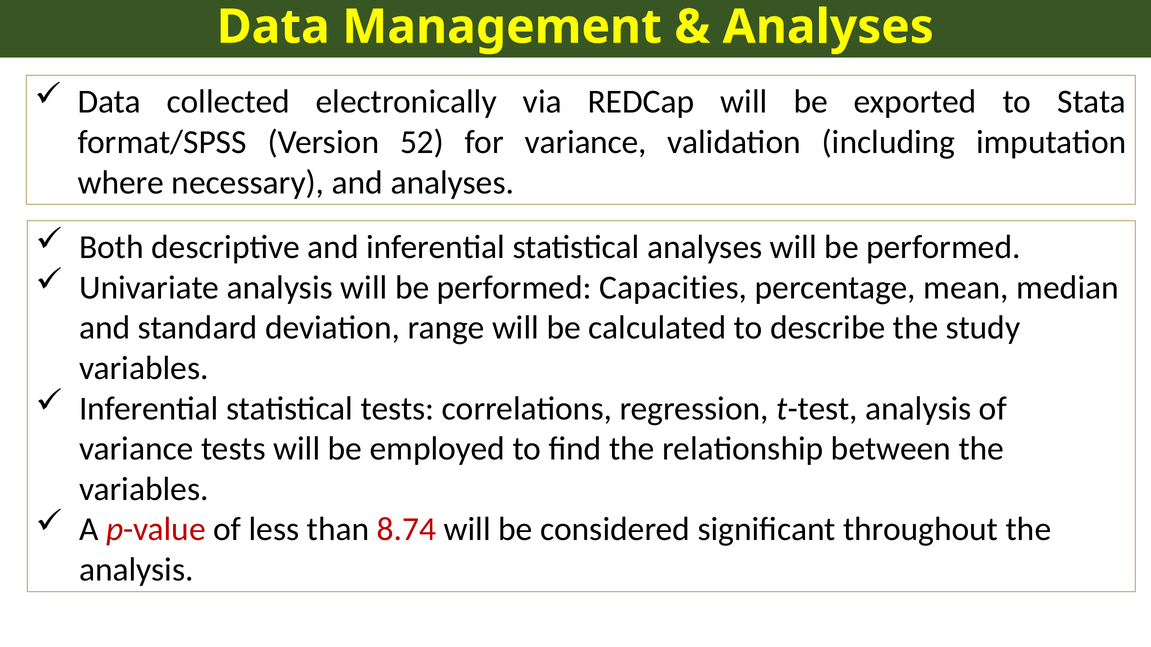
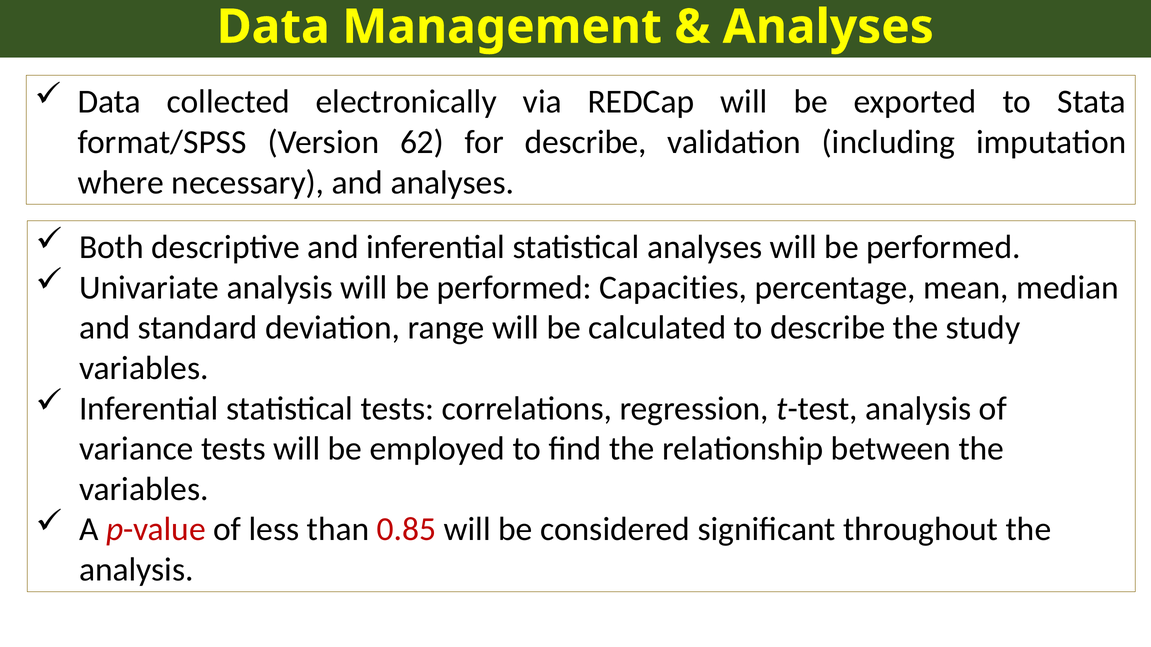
52: 52 -> 62
for variance: variance -> describe
8.74: 8.74 -> 0.85
